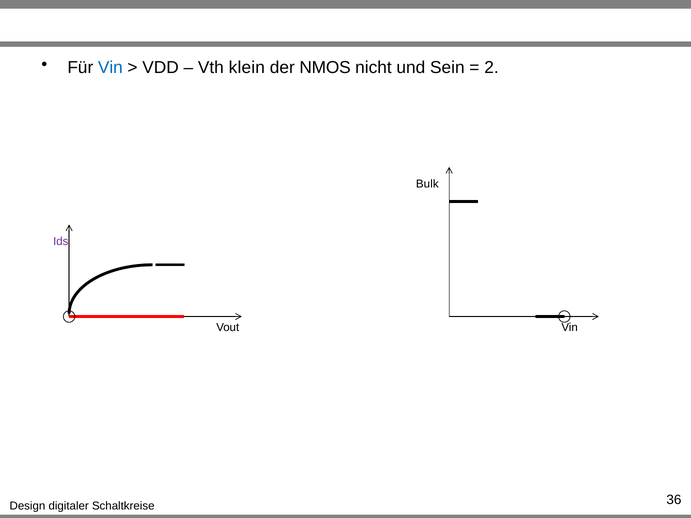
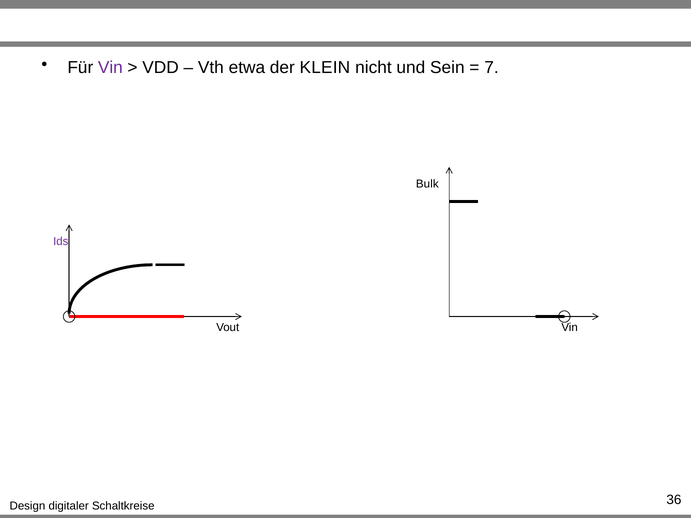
Vin at (110, 67) colour: blue -> purple
klein: klein -> etwa
NMOS: NMOS -> KLEIN
2: 2 -> 7
